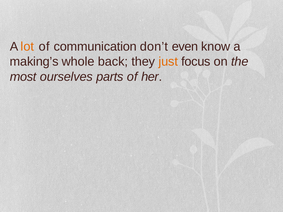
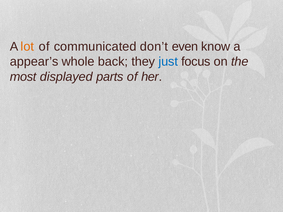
communication: communication -> communicated
making’s: making’s -> appear’s
just colour: orange -> blue
ourselves: ourselves -> displayed
